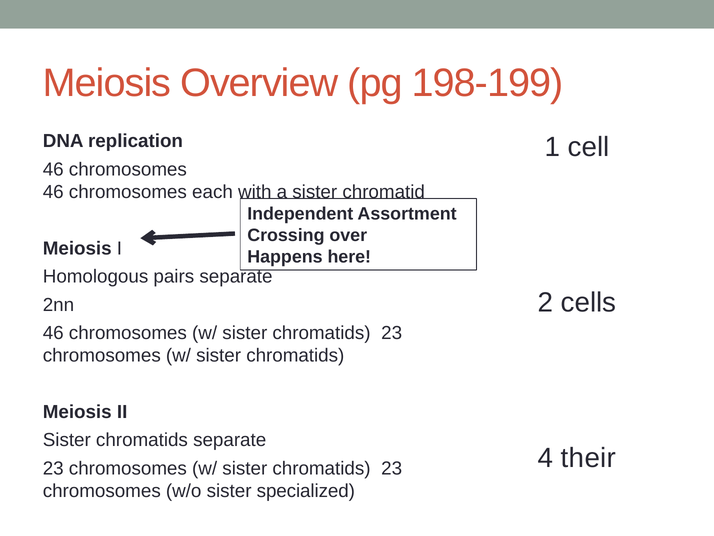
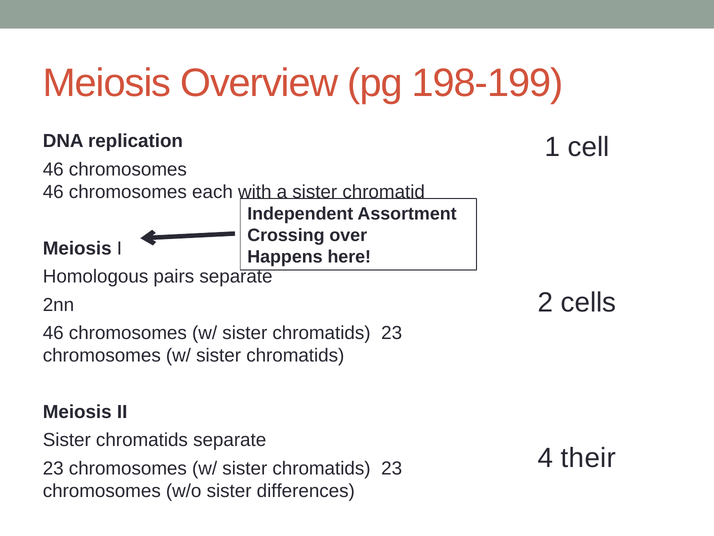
specialized: specialized -> differences
